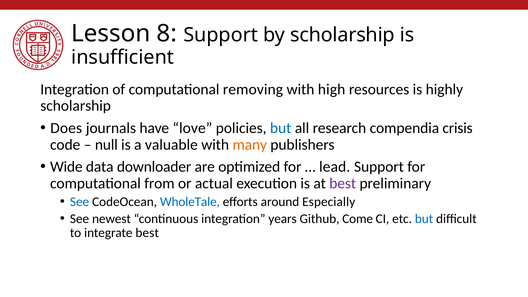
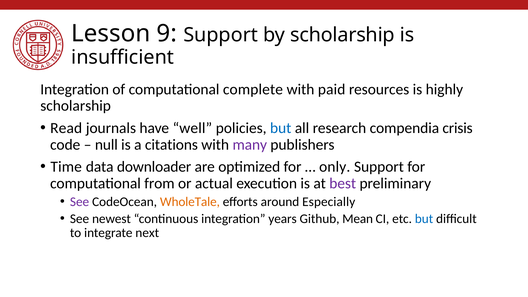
8: 8 -> 9
removing: removing -> complete
high: high -> paid
Does: Does -> Read
love: love -> well
valuable: valuable -> citations
many colour: orange -> purple
Wide: Wide -> Time
lead: lead -> only
See at (80, 202) colour: blue -> purple
WholeTale colour: blue -> orange
Come: Come -> Mean
integrate best: best -> next
